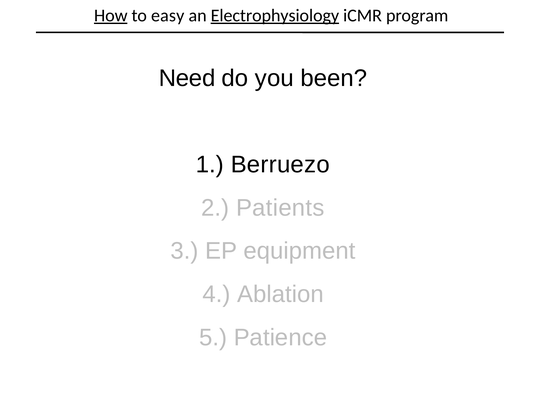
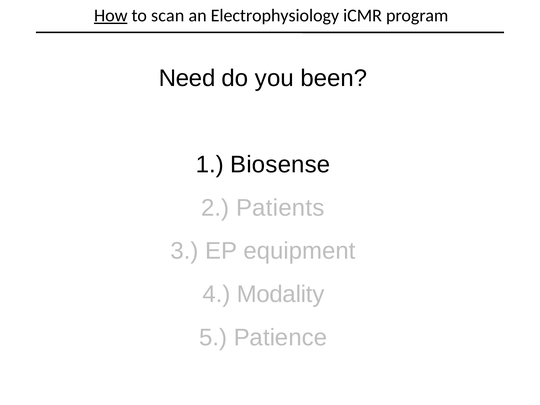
easy: easy -> scan
Electrophysiology underline: present -> none
Berruezo: Berruezo -> Biosense
Ablation: Ablation -> Modality
